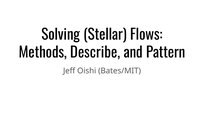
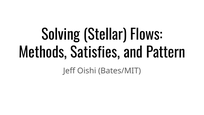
Describe: Describe -> Satisfies
